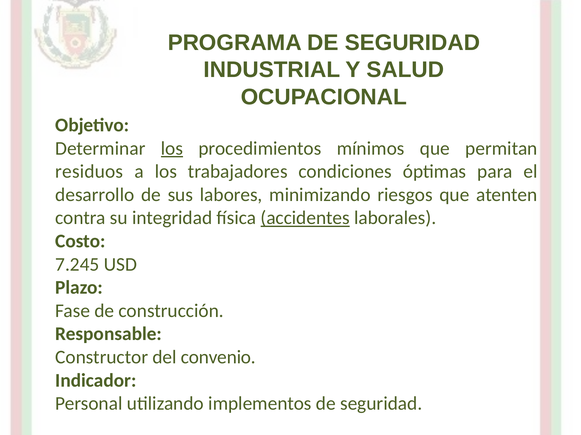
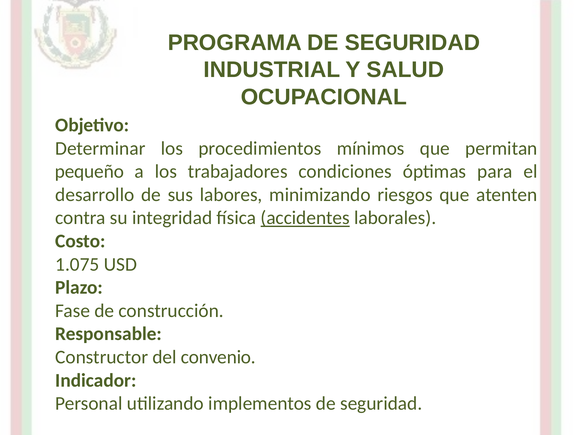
los at (172, 149) underline: present -> none
residuos: residuos -> pequeño
7.245: 7.245 -> 1.075
